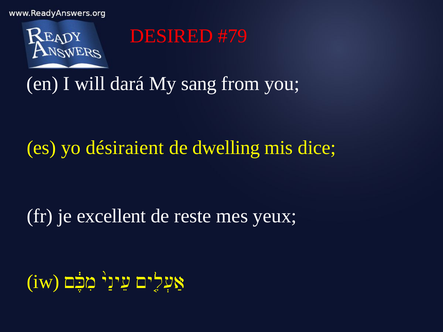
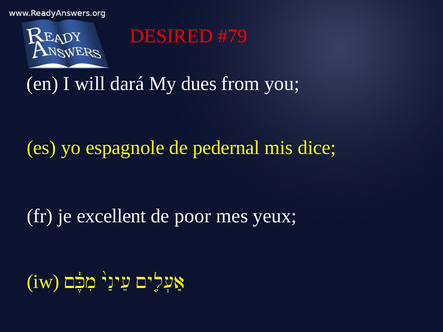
sang: sang -> dues
désiraient: désiraient -> espagnole
dwelling: dwelling -> pedernal
reste: reste -> poor
